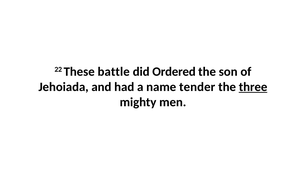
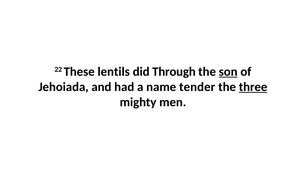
battle: battle -> lentils
Ordered: Ordered -> Through
son underline: none -> present
